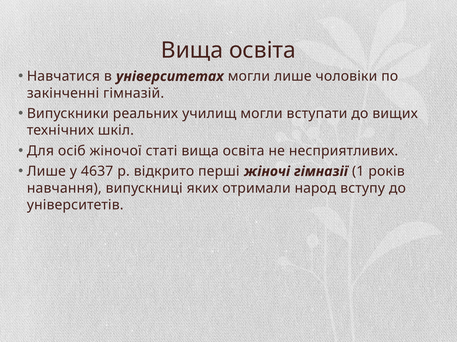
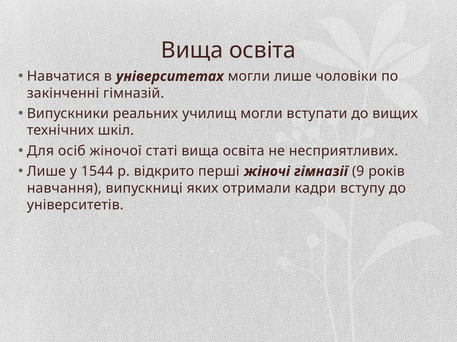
4637: 4637 -> 1544
1: 1 -> 9
народ: народ -> кадри
